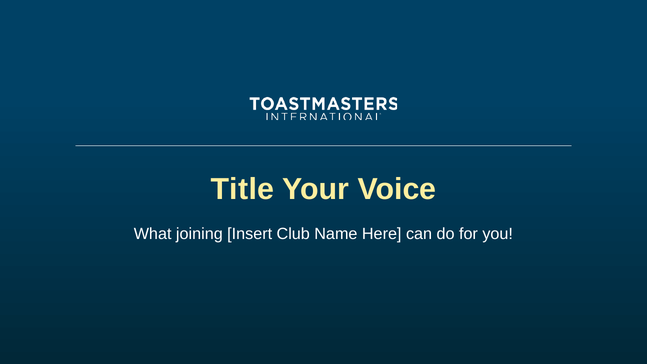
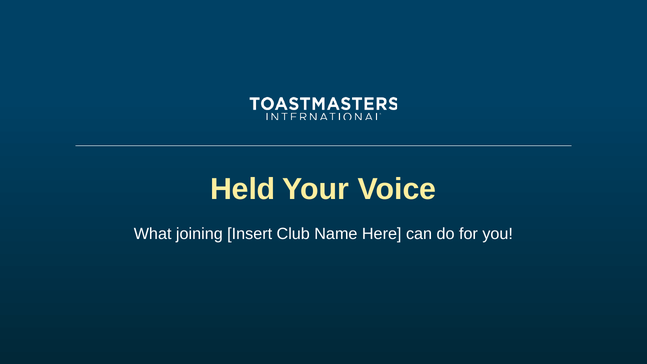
Title: Title -> Held
